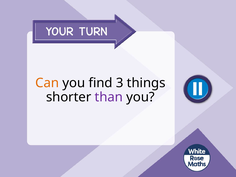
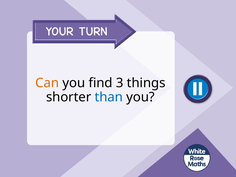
than colour: purple -> blue
